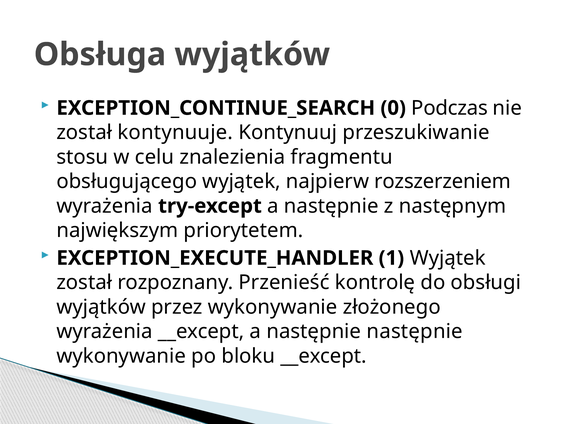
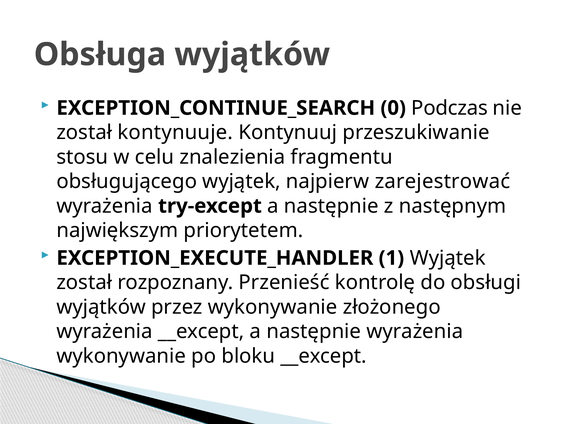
rozszerzeniem: rozszerzeniem -> zarejestrować
następnie następnie: następnie -> wyrażenia
